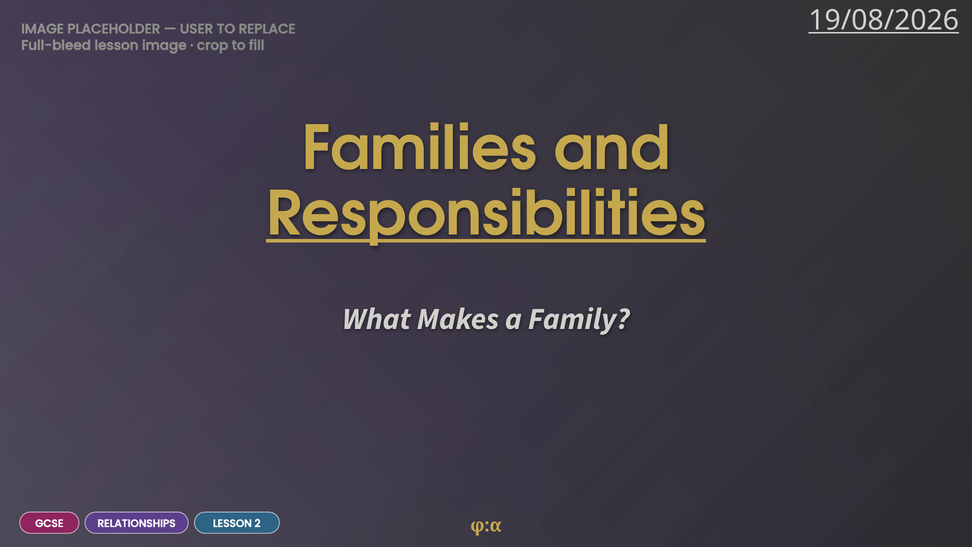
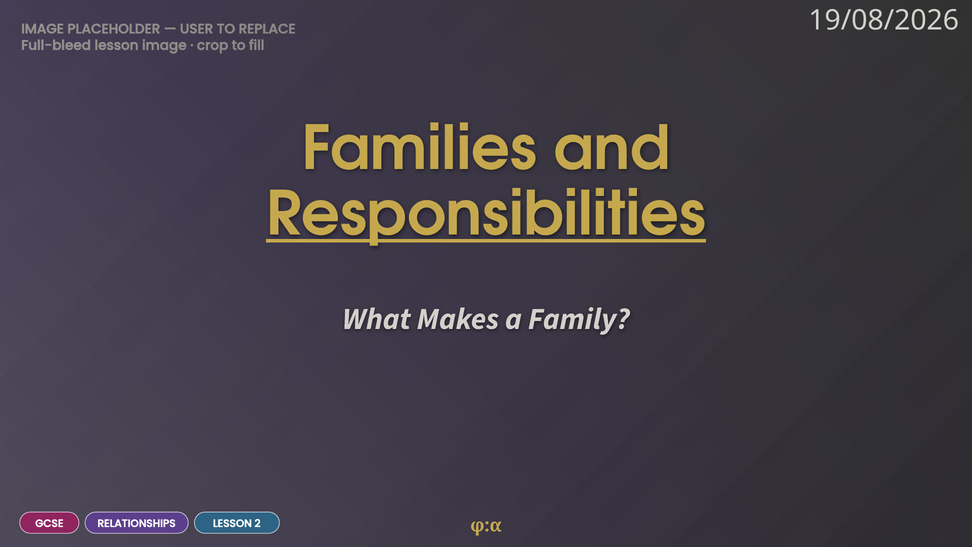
19/08/2026 underline: present -> none
